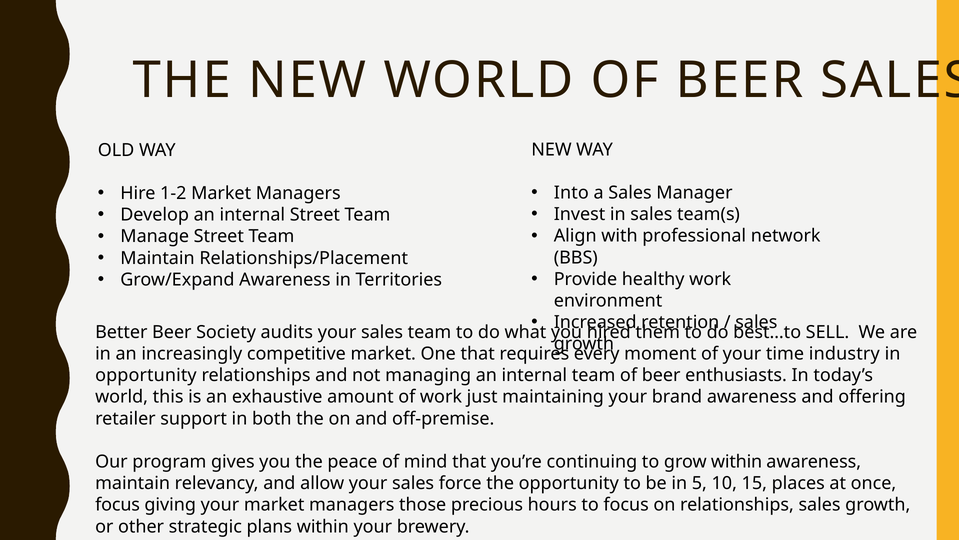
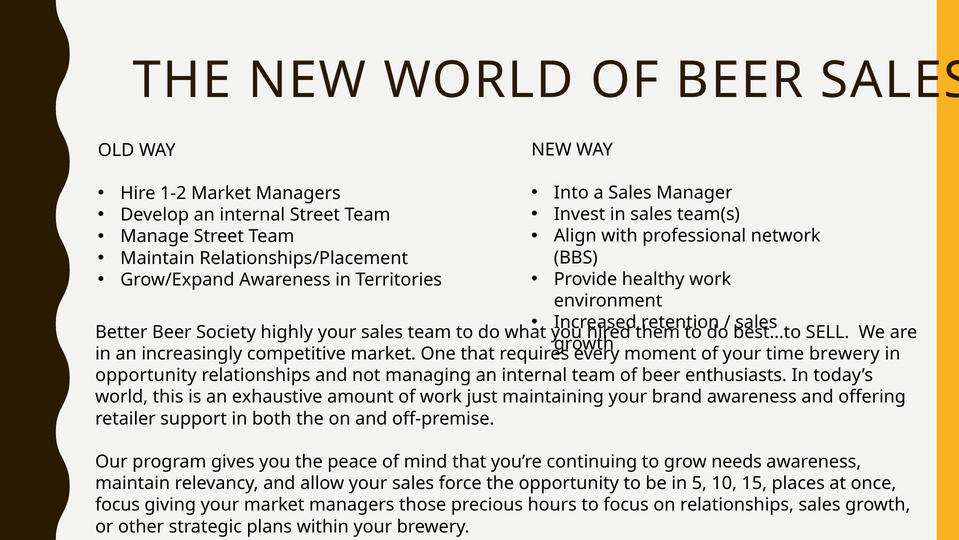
audits: audits -> highly
time industry: industry -> brewery
grow within: within -> needs
